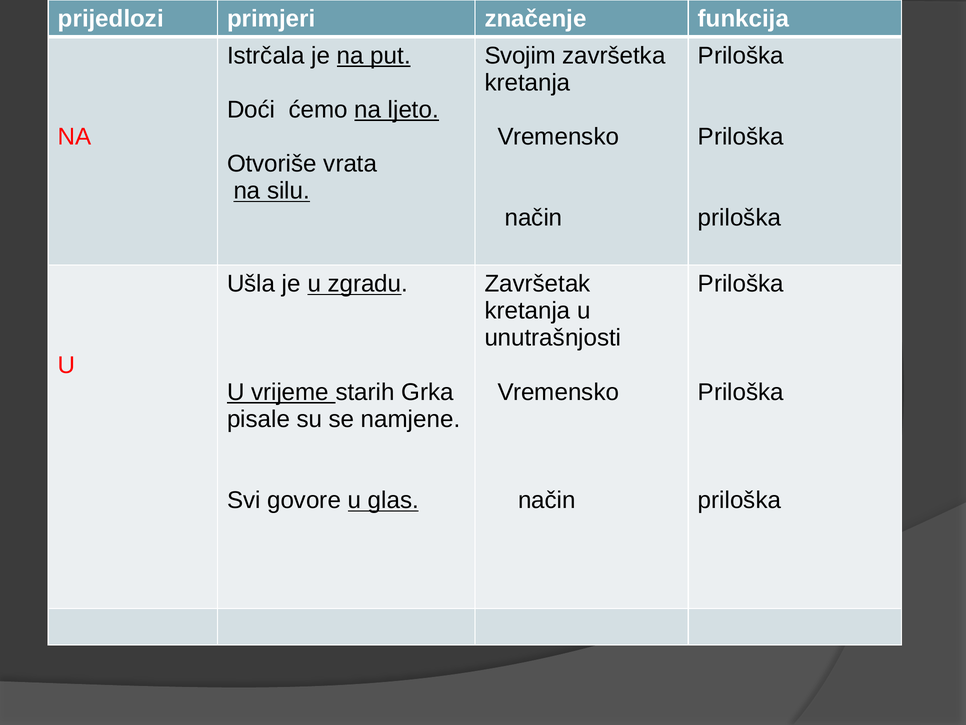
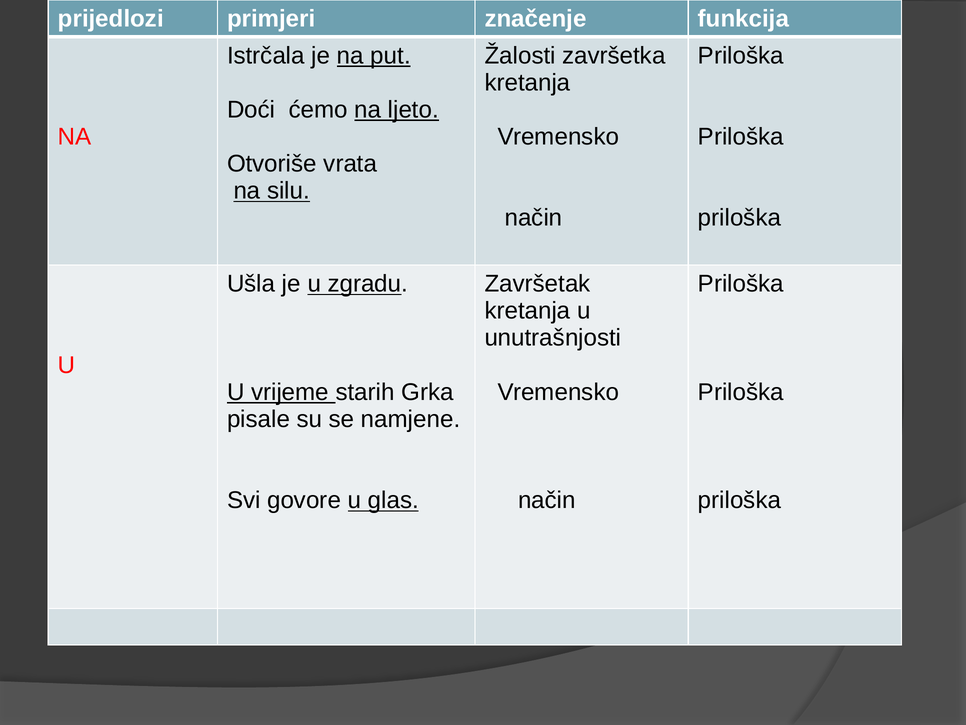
Svojim: Svojim -> Žalosti
